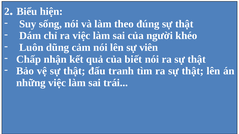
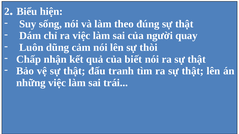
khéo: khéo -> quay
viên: viên -> thòi
